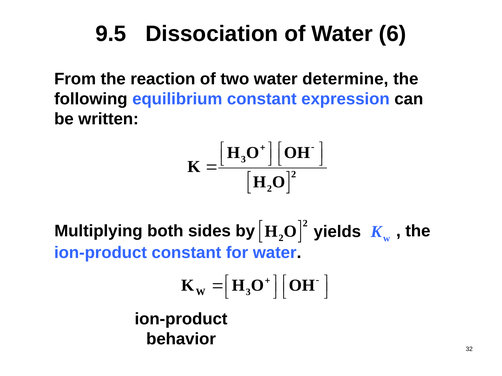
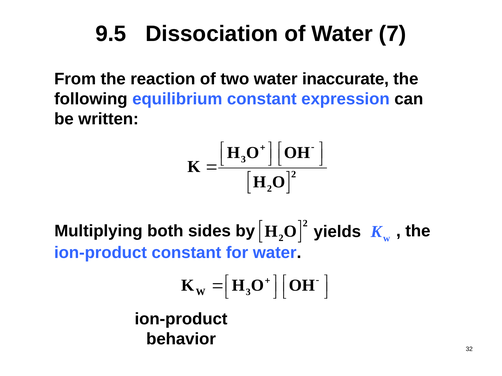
6: 6 -> 7
determine: determine -> inaccurate
